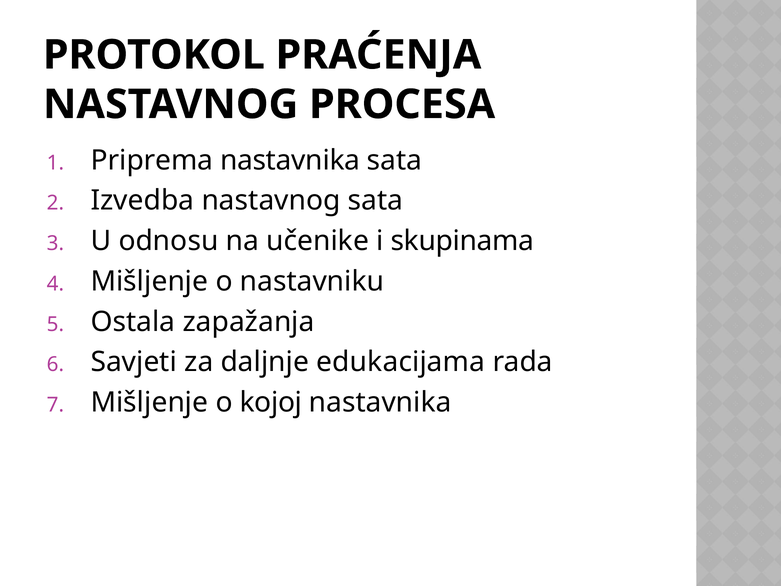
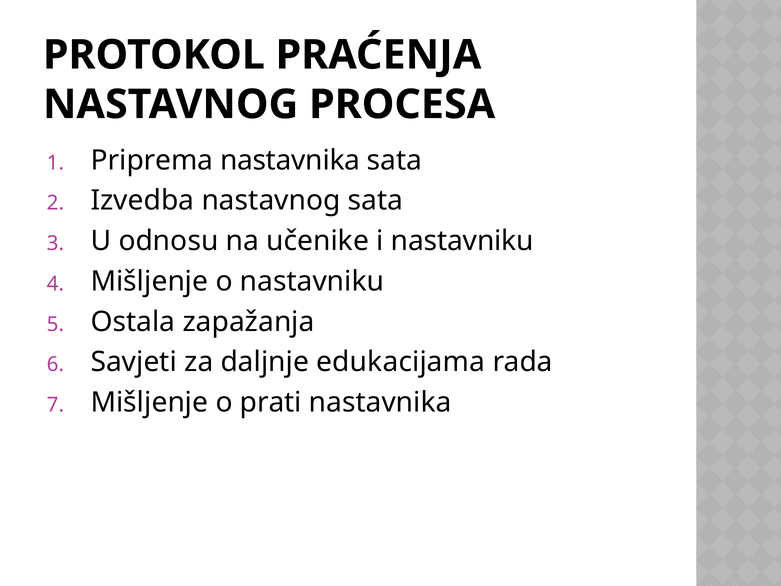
i skupinama: skupinama -> nastavniku
kojoj: kojoj -> prati
